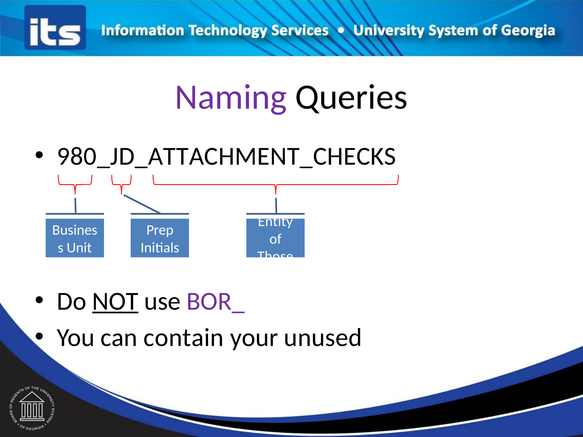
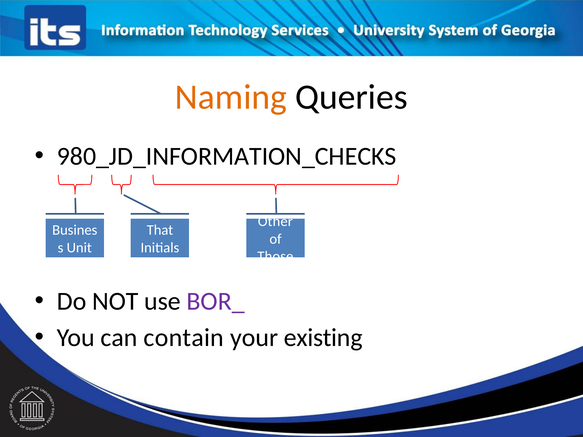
Naming colour: purple -> orange
980_JD_ATTACHMENT_CHECKS: 980_JD_ATTACHMENT_CHECKS -> 980_JD_INFORMATION_CHECKS
Entity: Entity -> Other
Prep: Prep -> That
NOT underline: present -> none
unused: unused -> existing
